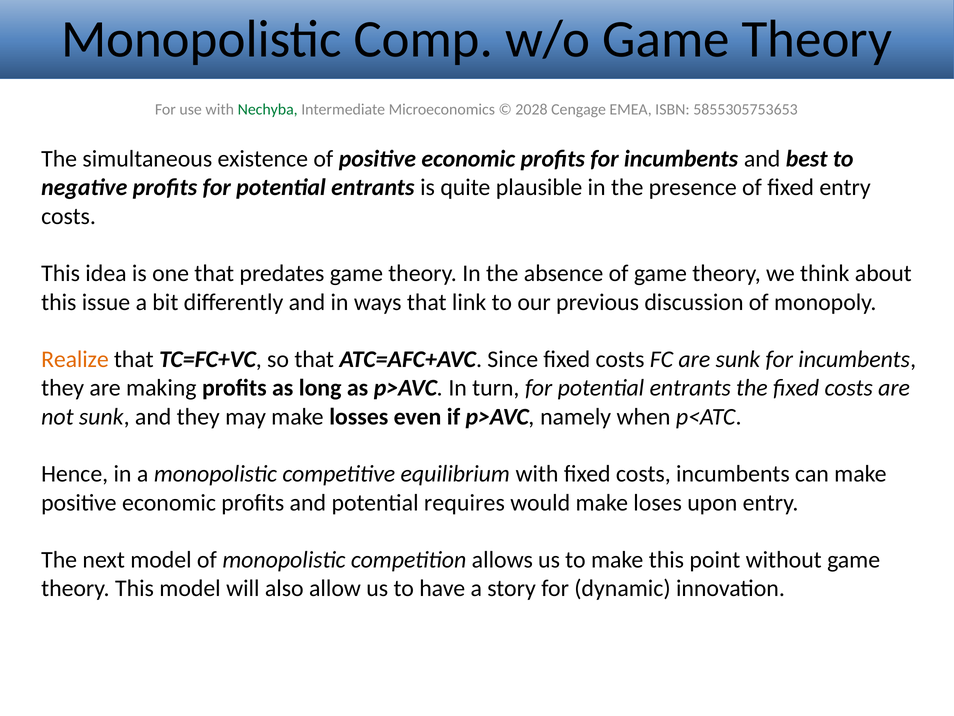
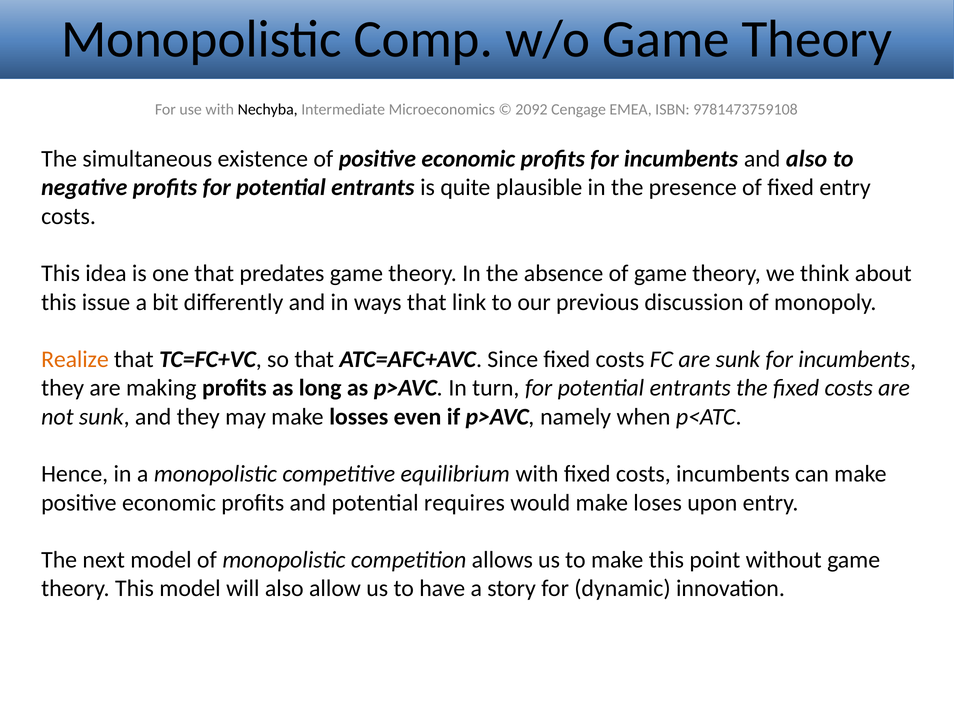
Nechyba colour: green -> black
2028: 2028 -> 2092
5855305753653: 5855305753653 -> 9781473759108
and best: best -> also
